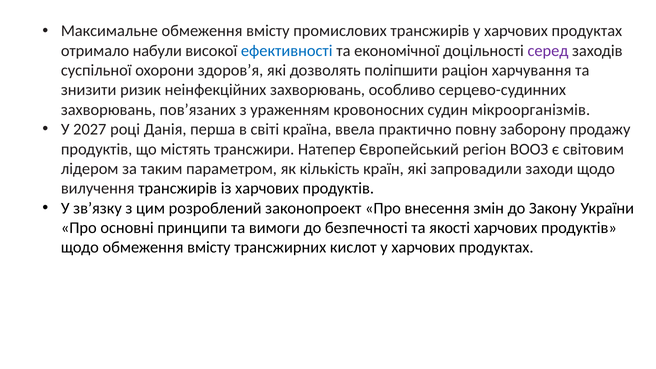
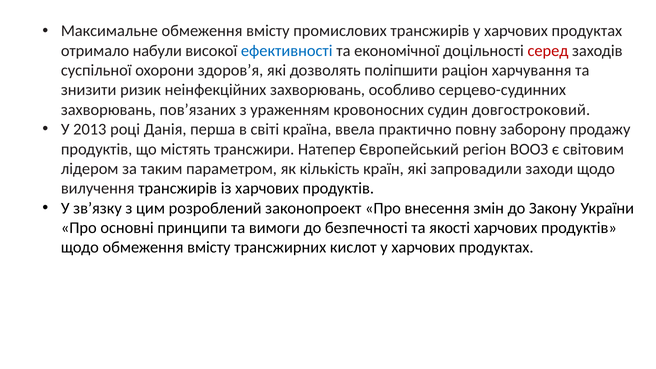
серед colour: purple -> red
мікроорганізмів: мікроорганізмів -> довгостроковий
2027: 2027 -> 2013
